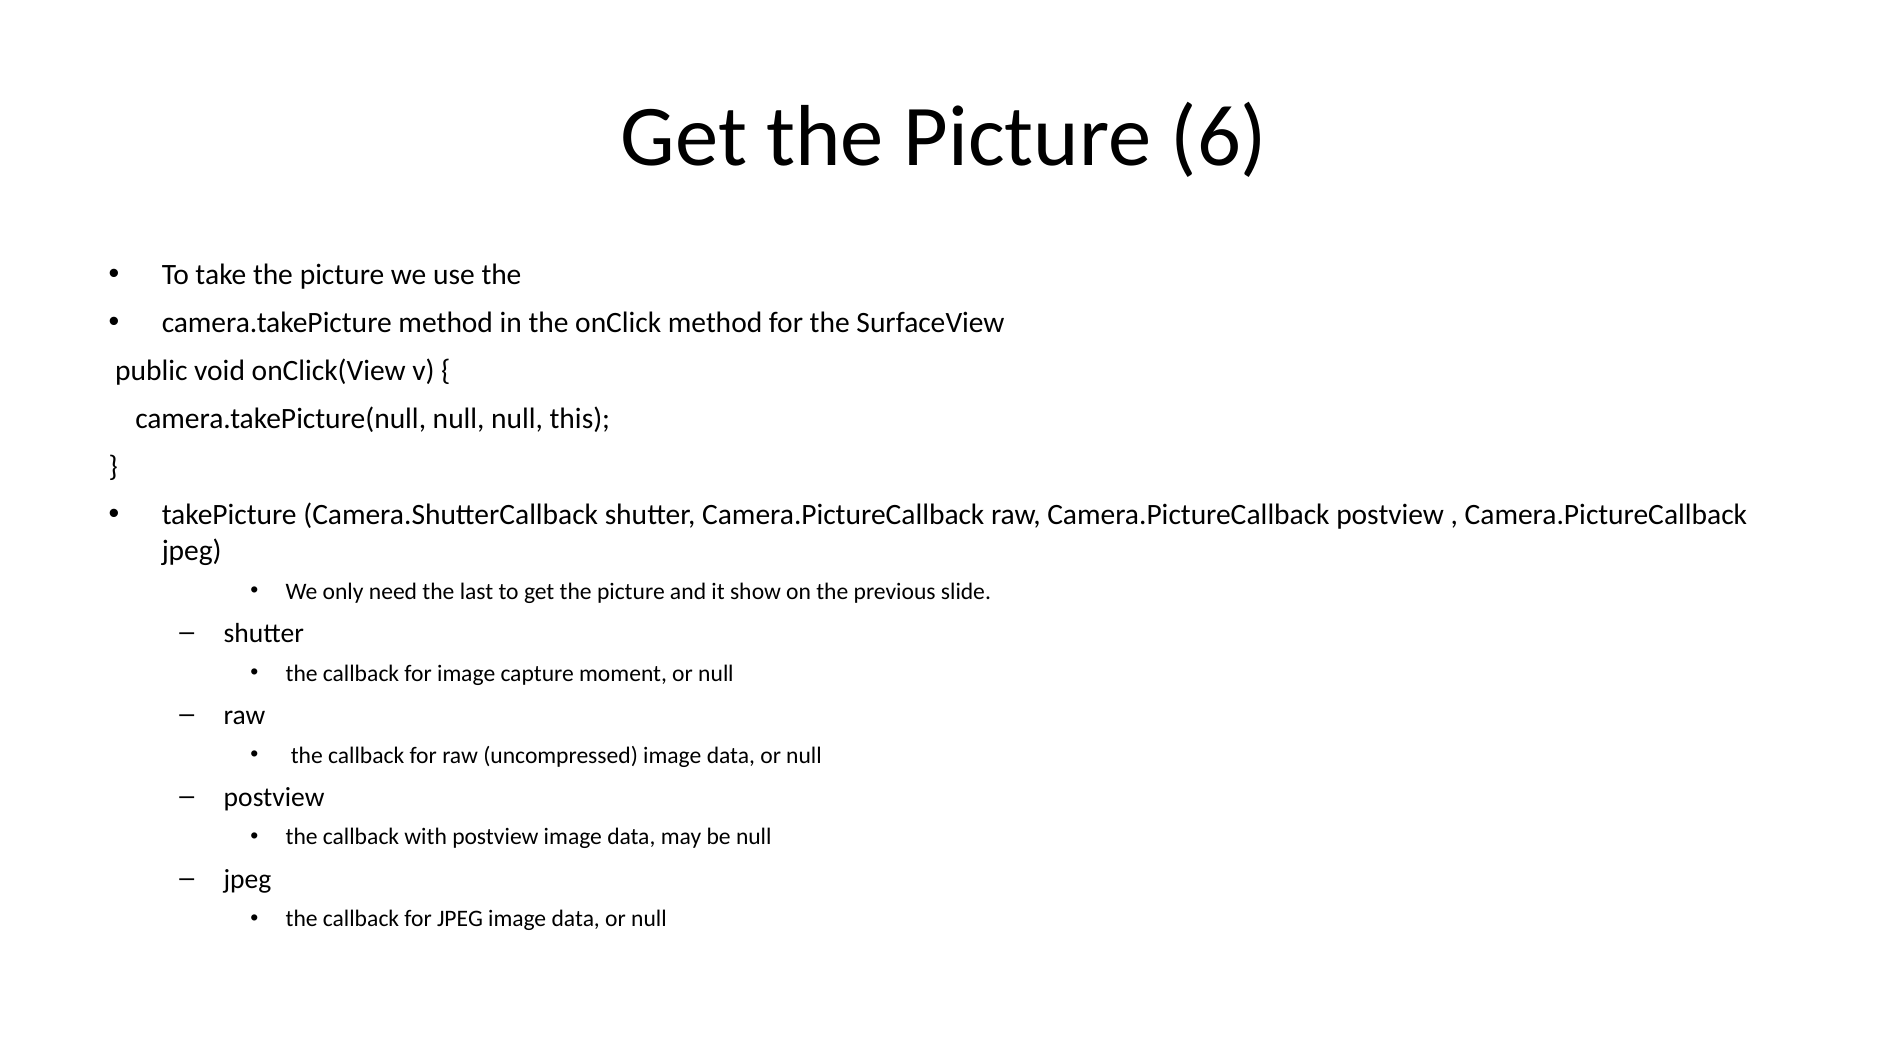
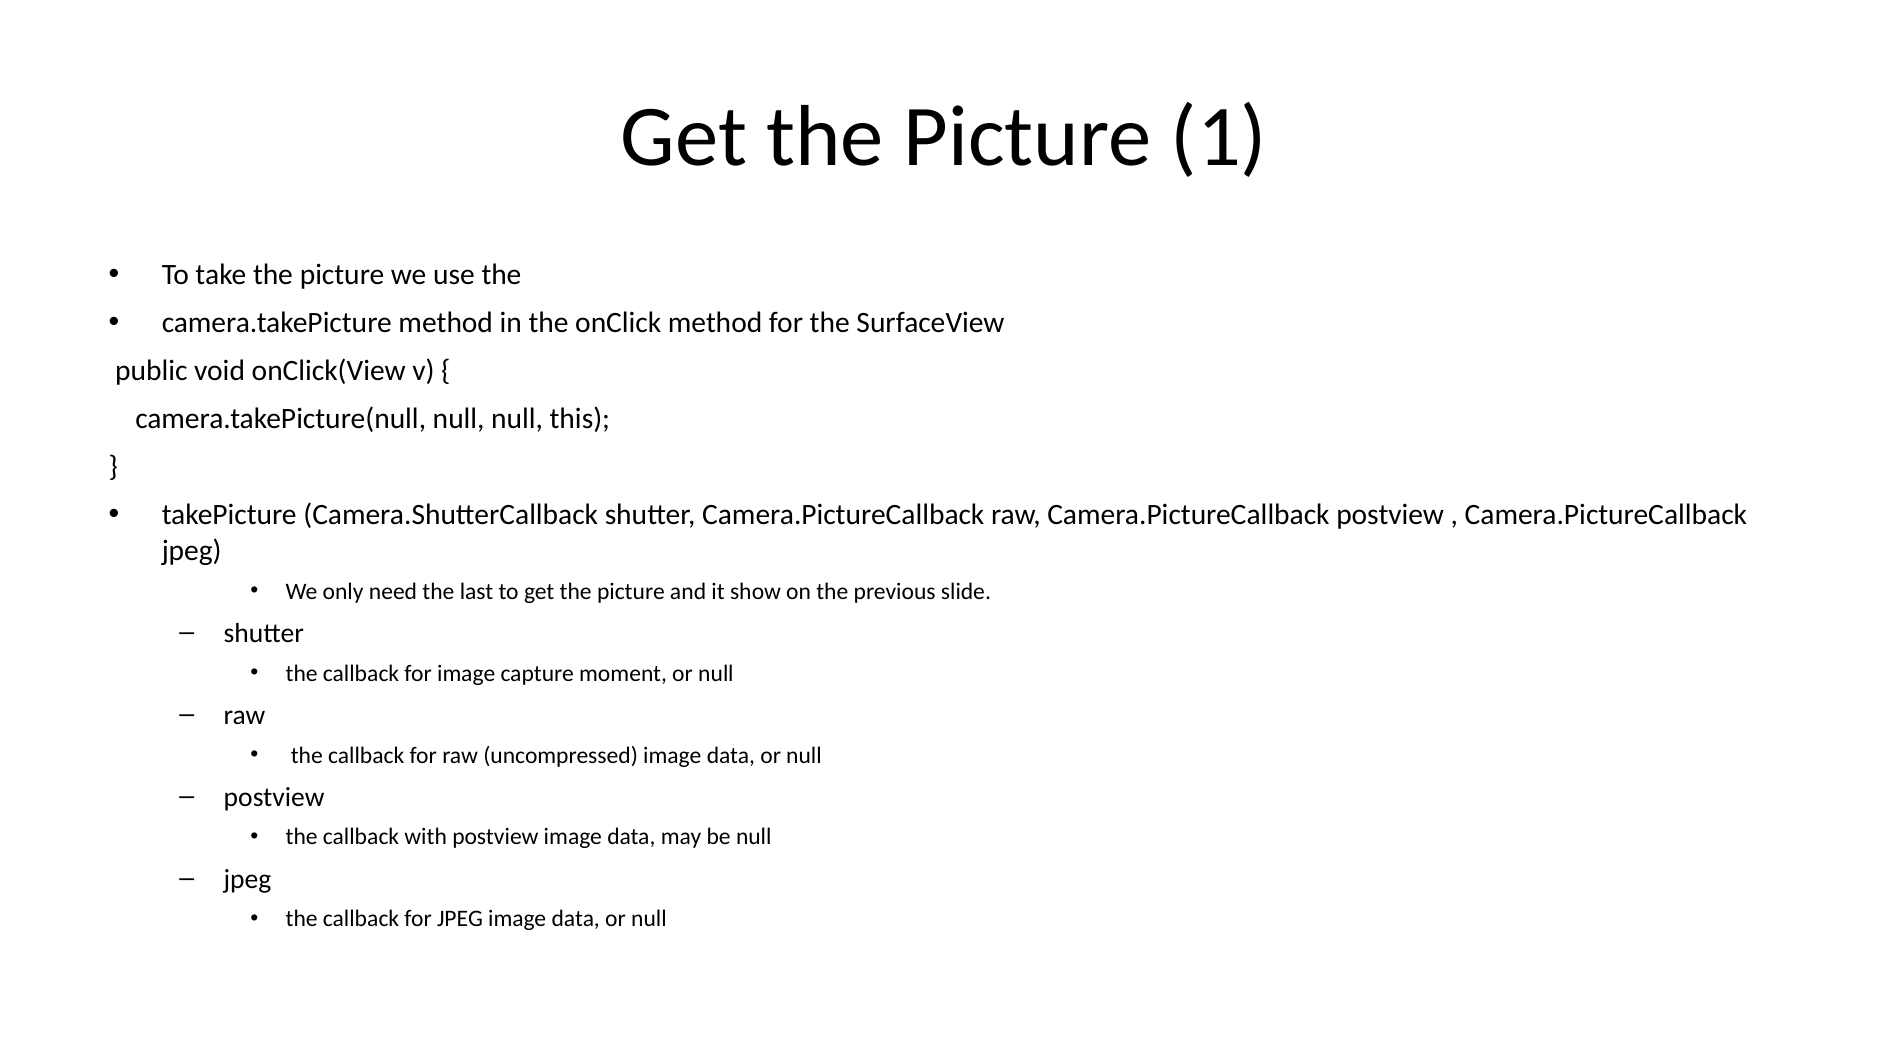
6: 6 -> 1
